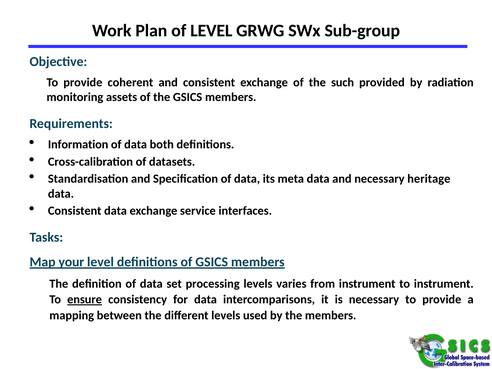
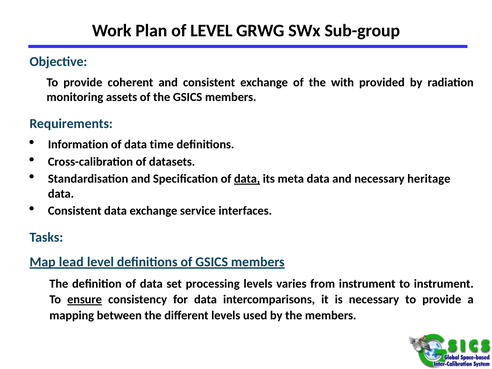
such: such -> with
both: both -> time
data at (247, 179) underline: none -> present
your: your -> lead
